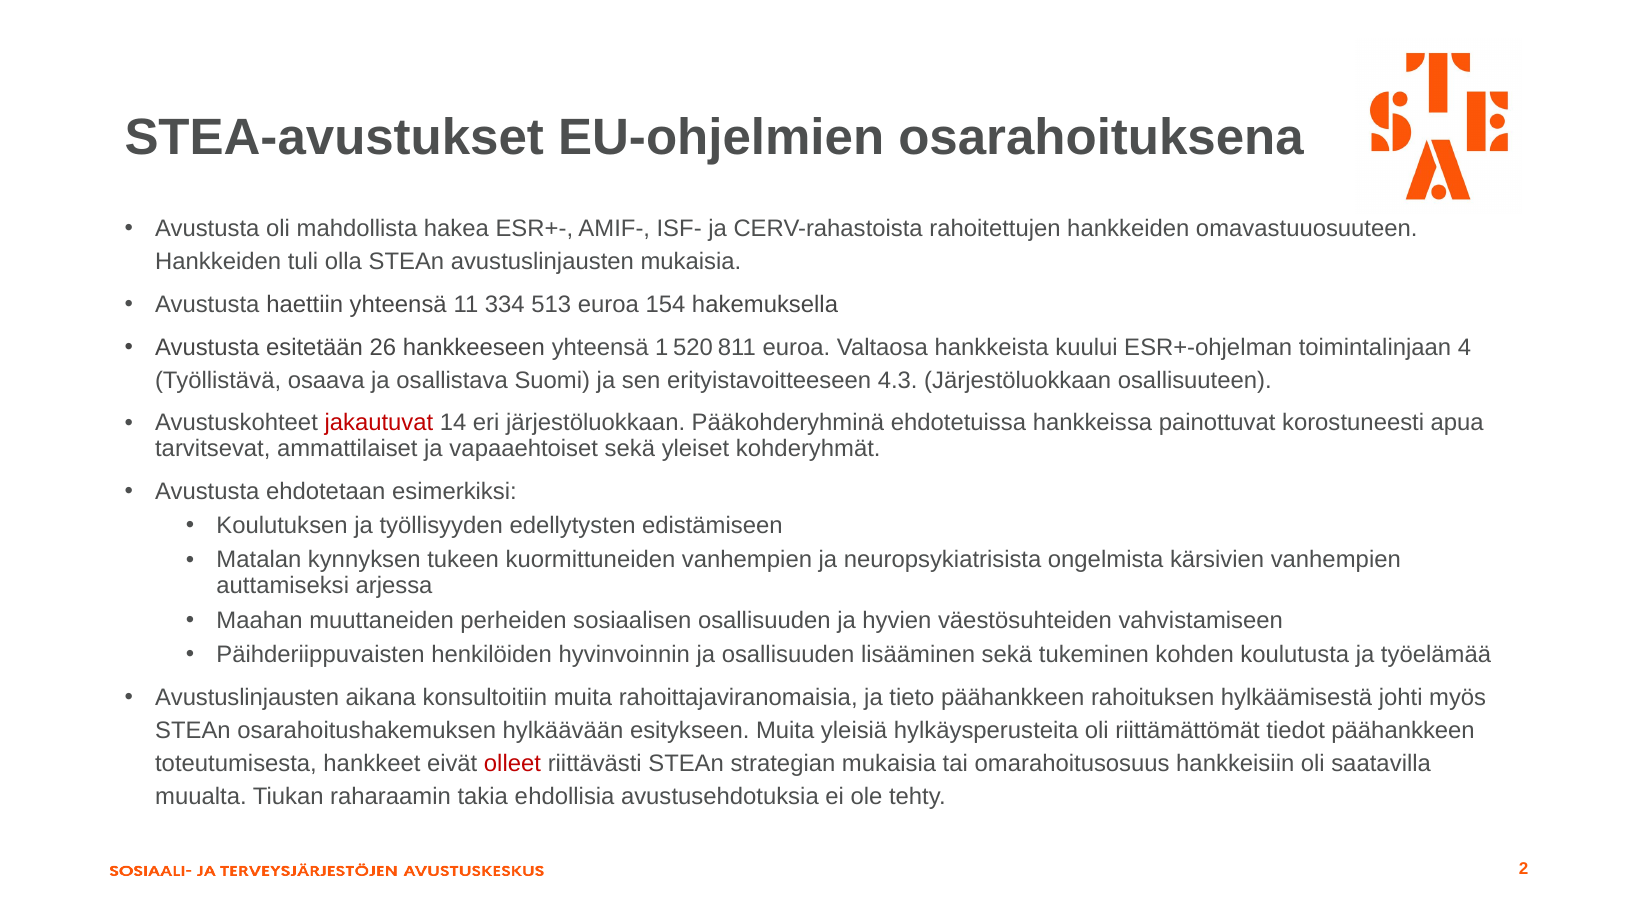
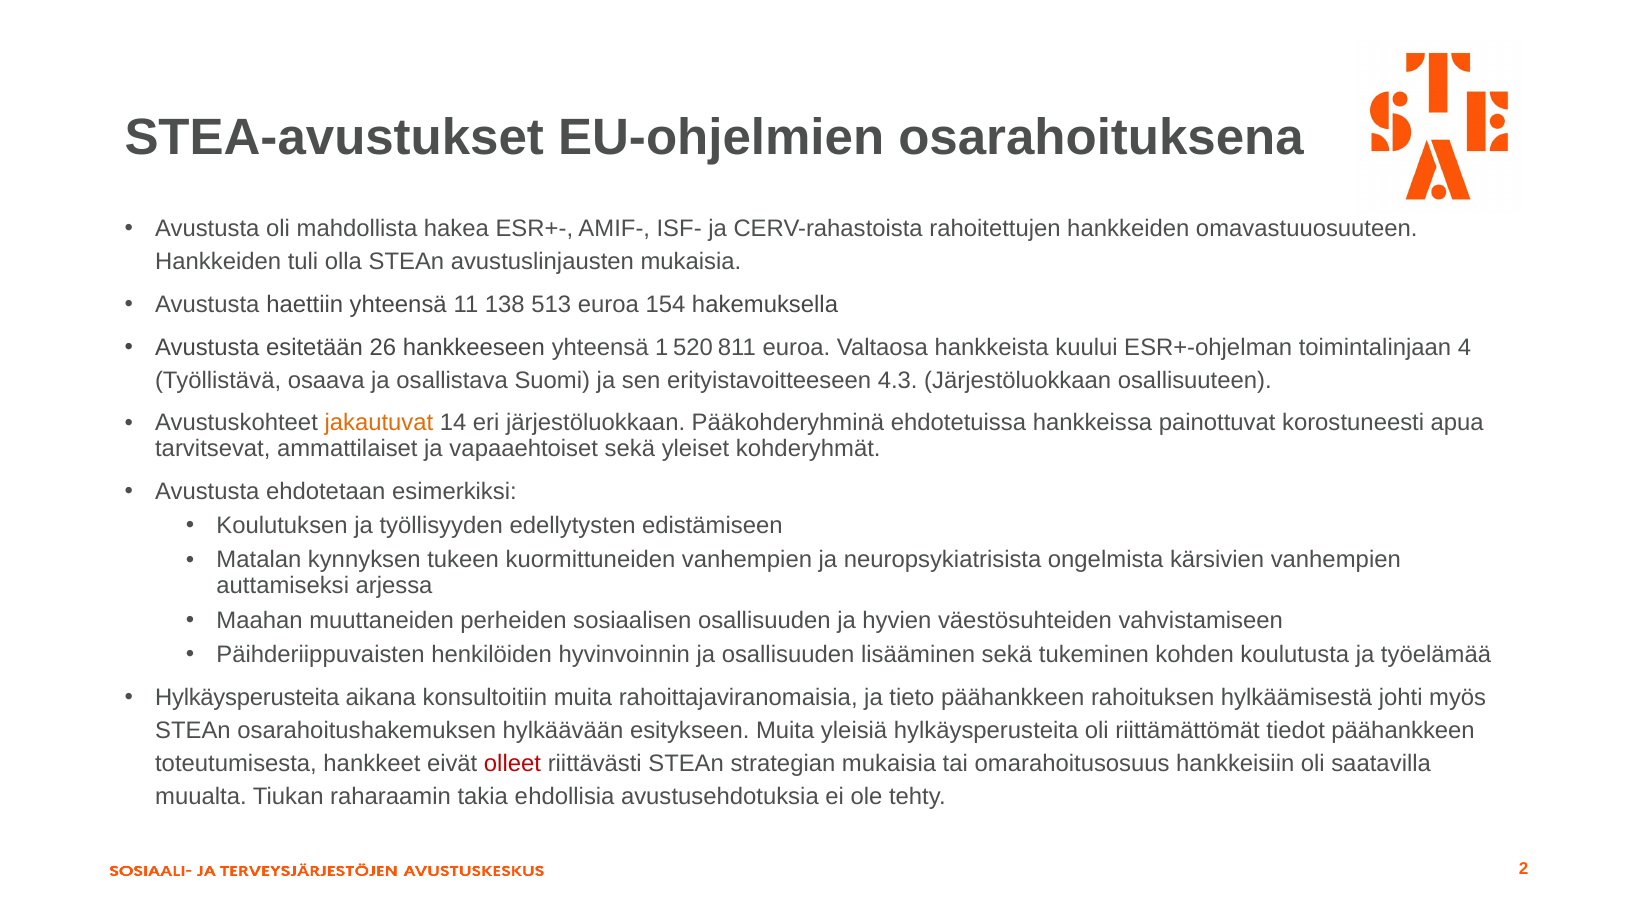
334: 334 -> 138
jakautuvat colour: red -> orange
Avustuslinjausten at (247, 698): Avustuslinjausten -> Hylkäysperusteita
